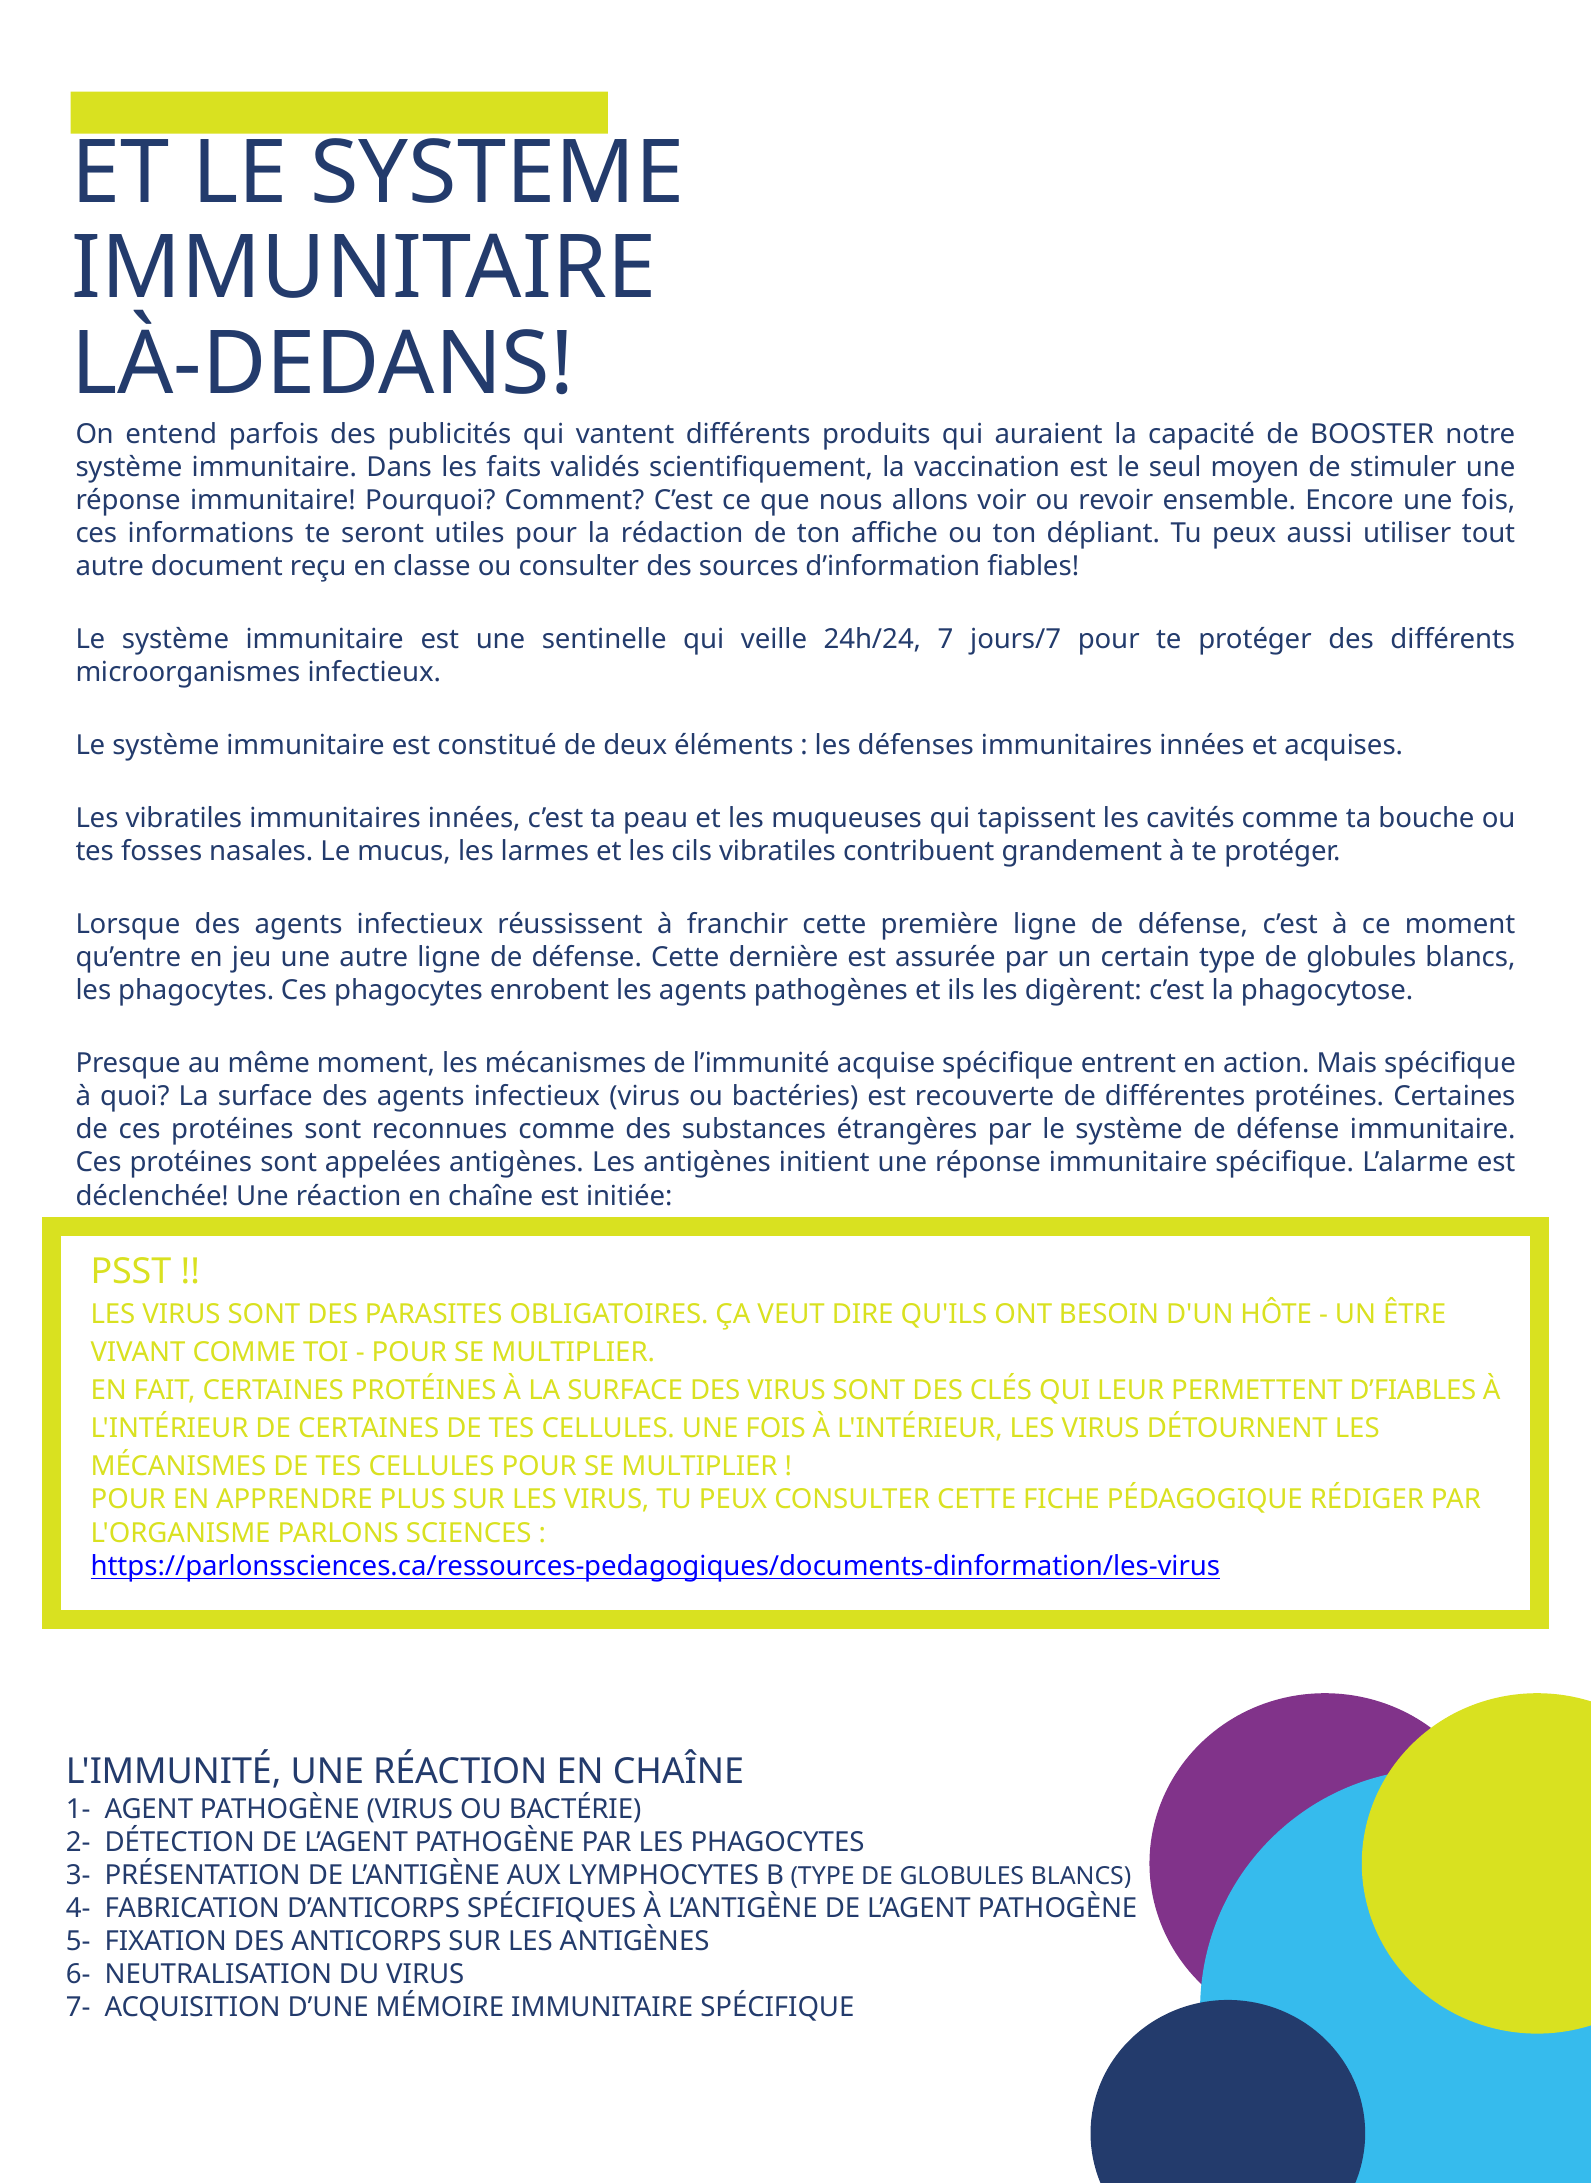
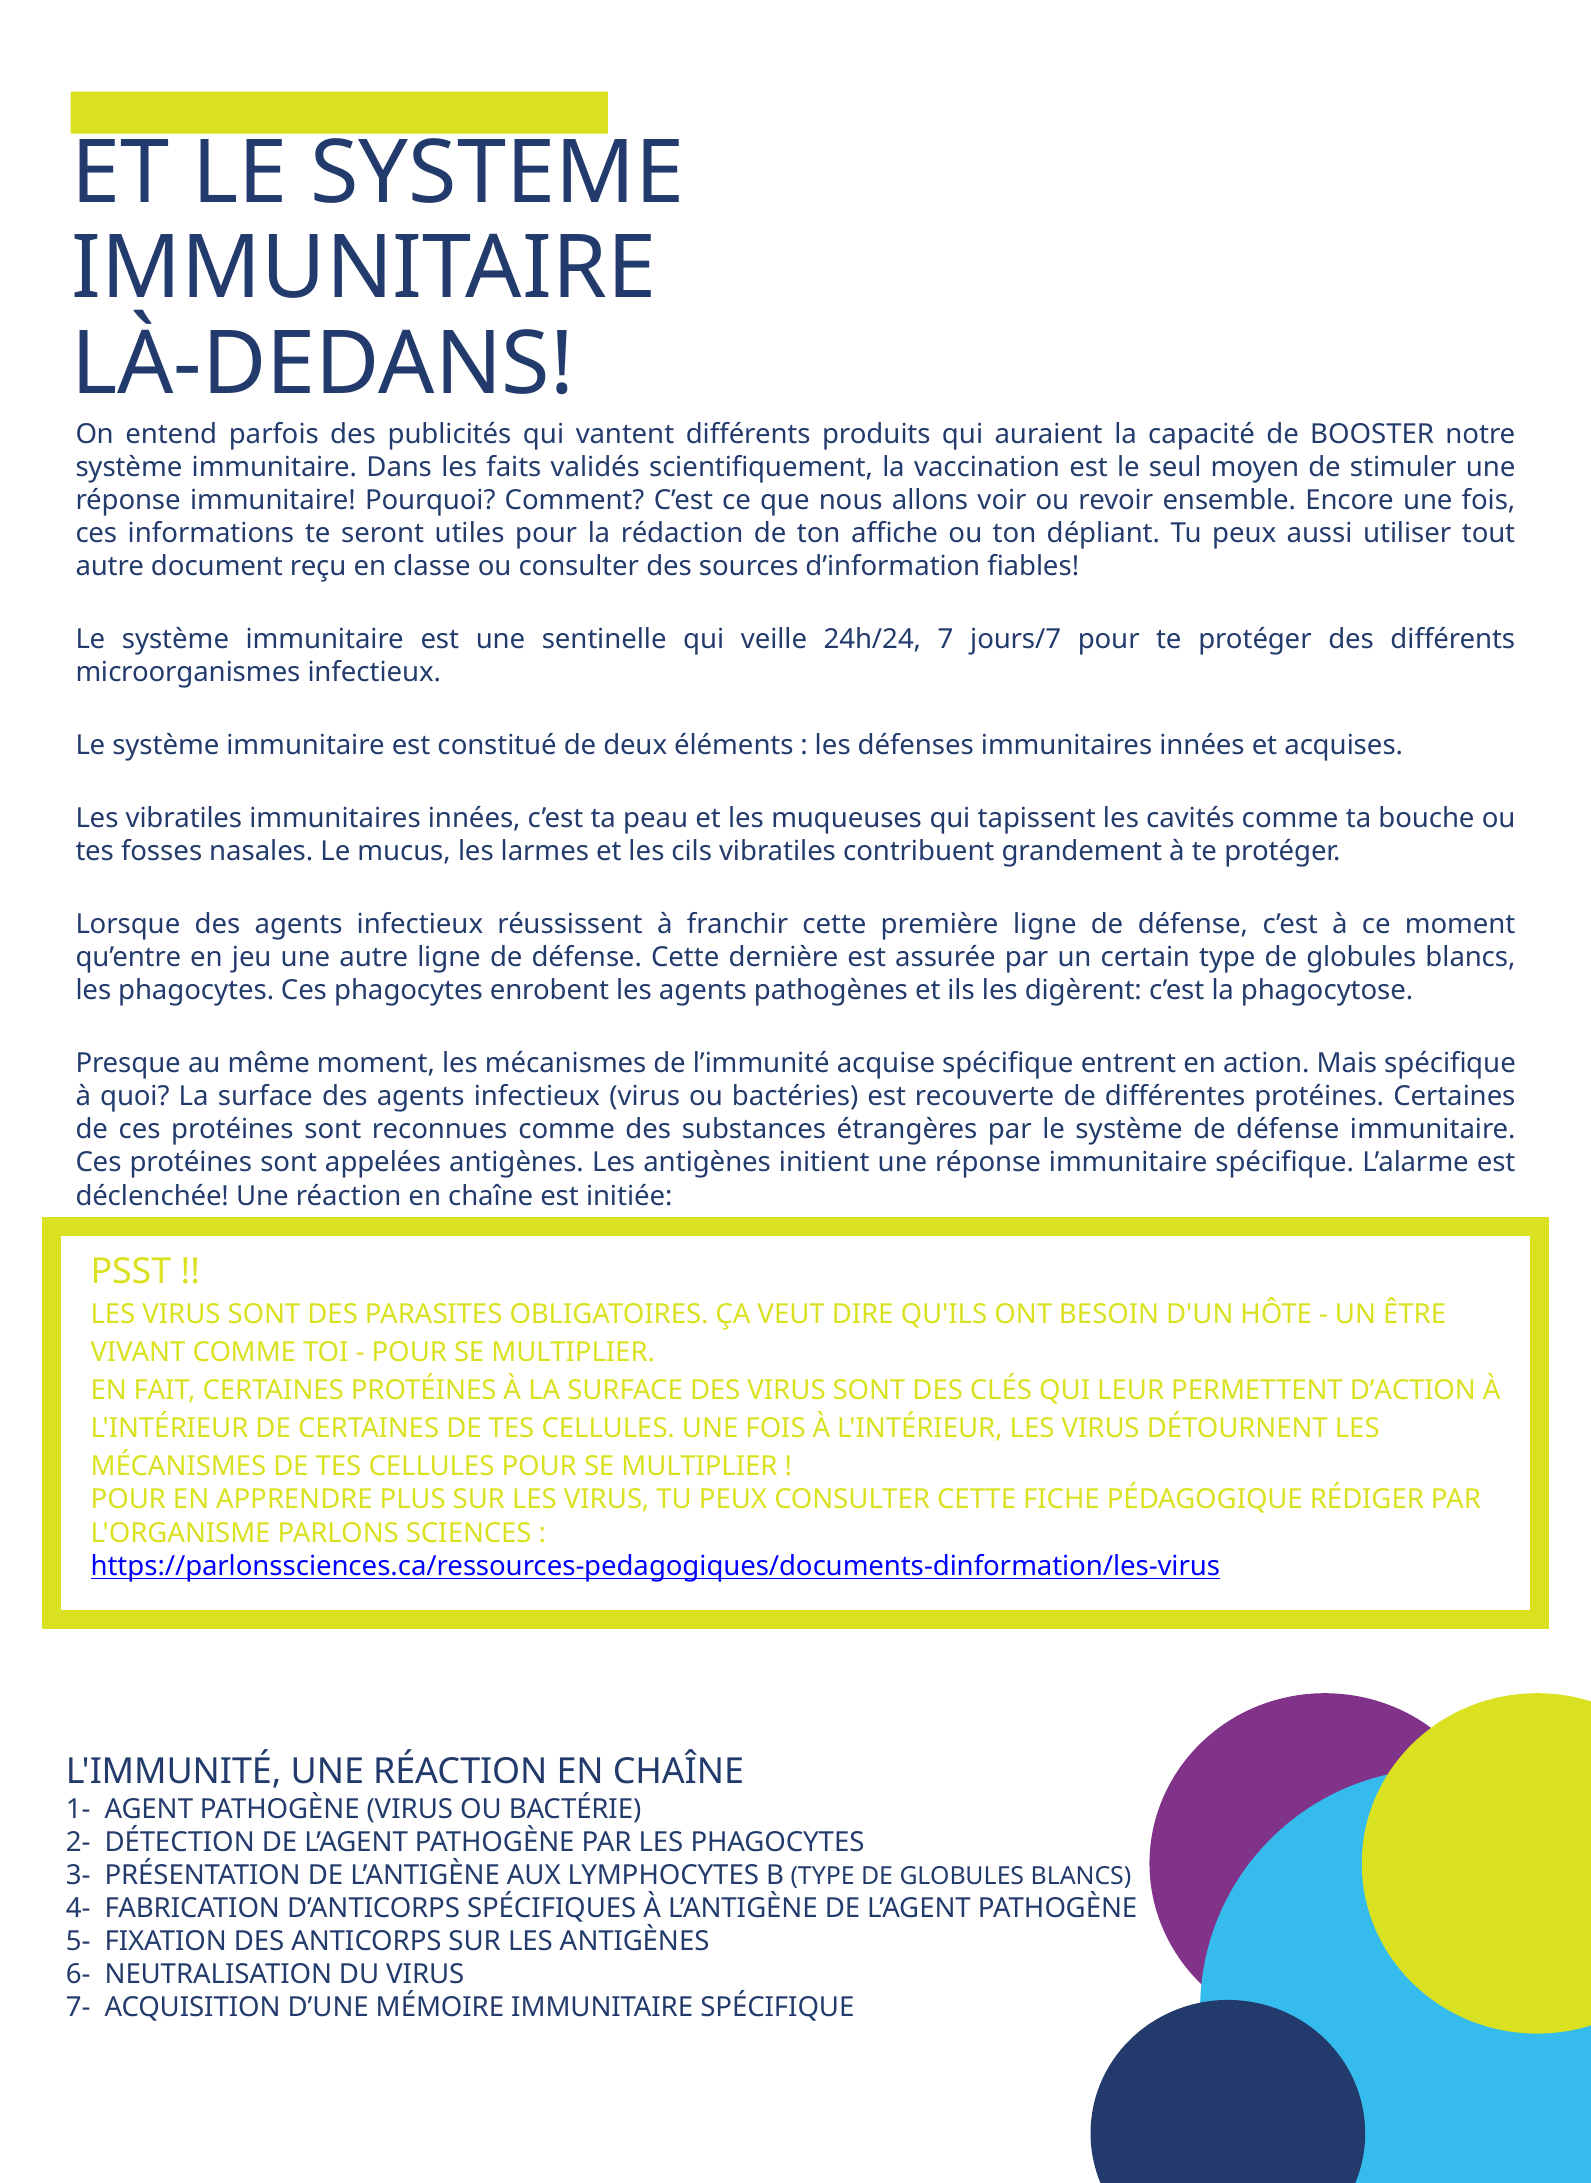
D’FIABLES: D’FIABLES -> D’ACTION
